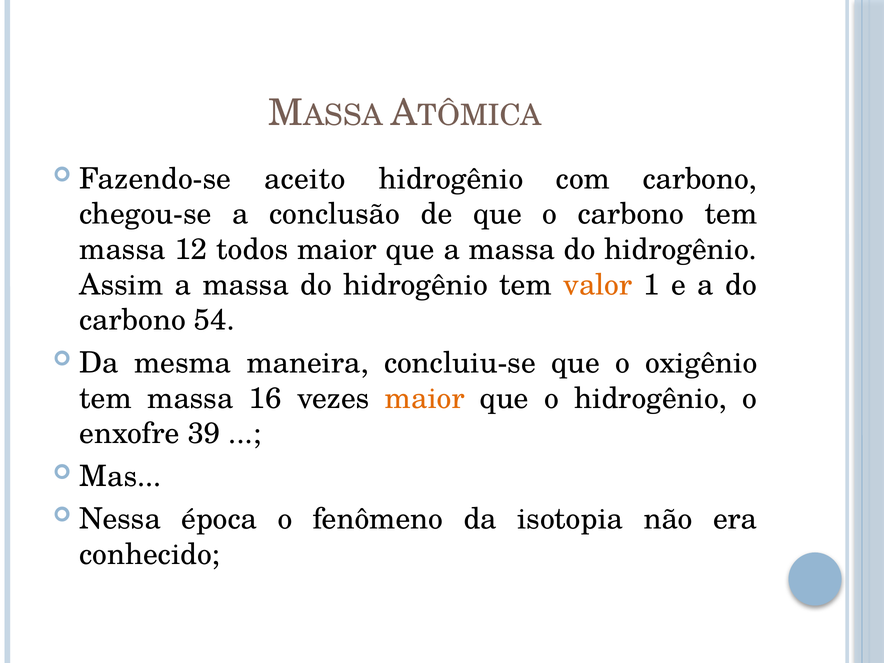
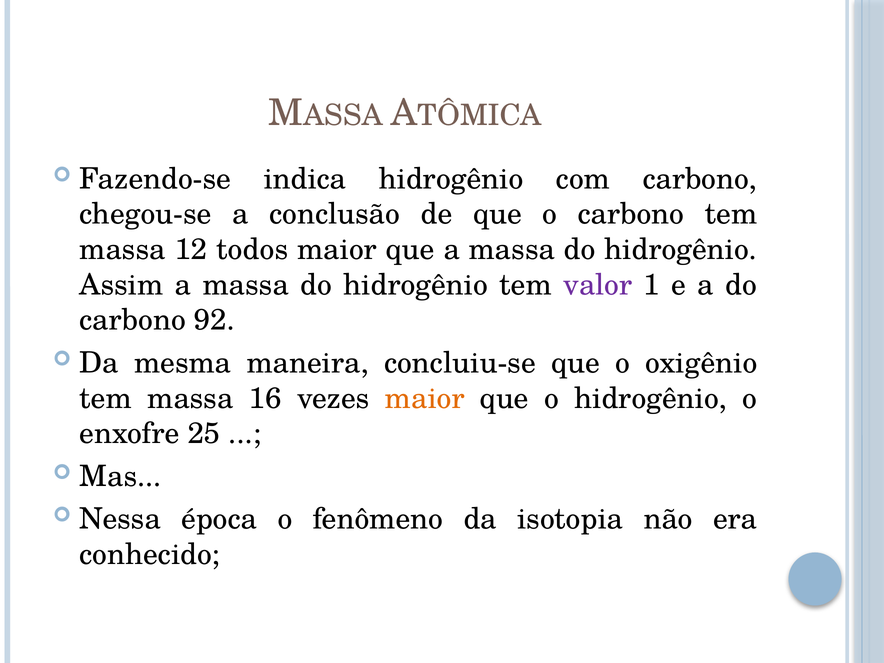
aceito: aceito -> indica
valor colour: orange -> purple
54: 54 -> 92
39: 39 -> 25
